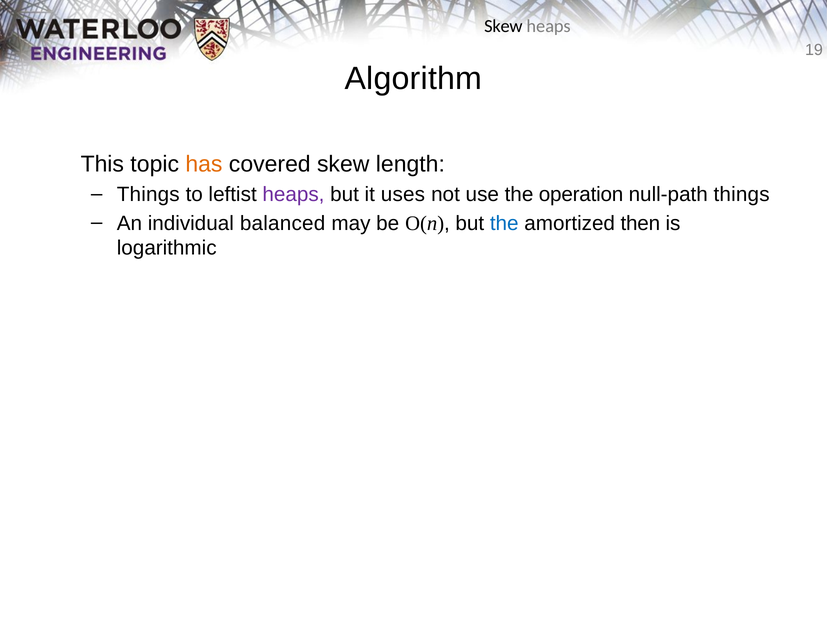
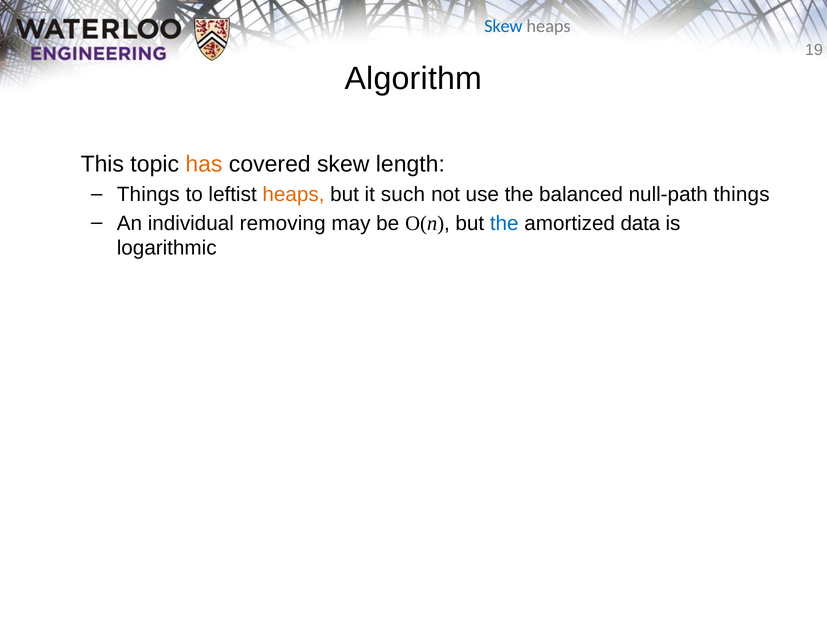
Skew at (503, 26) colour: black -> blue
heaps at (293, 194) colour: purple -> orange
uses: uses -> such
operation: operation -> balanced
balanced: balanced -> removing
then: then -> data
